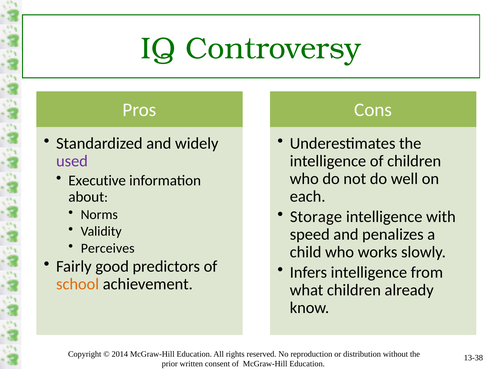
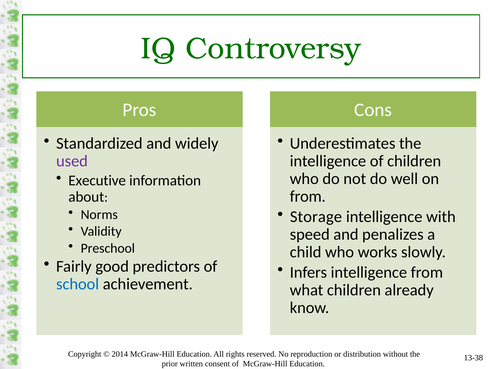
each at (308, 197): each -> from
Perceives: Perceives -> Preschool
school colour: orange -> blue
